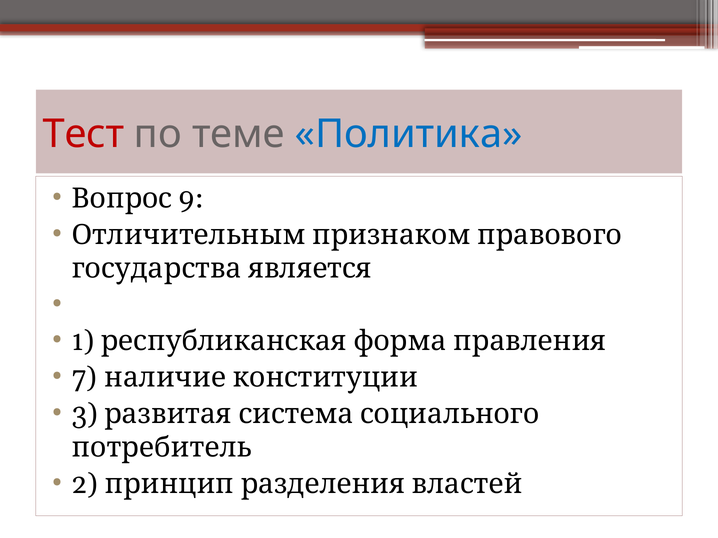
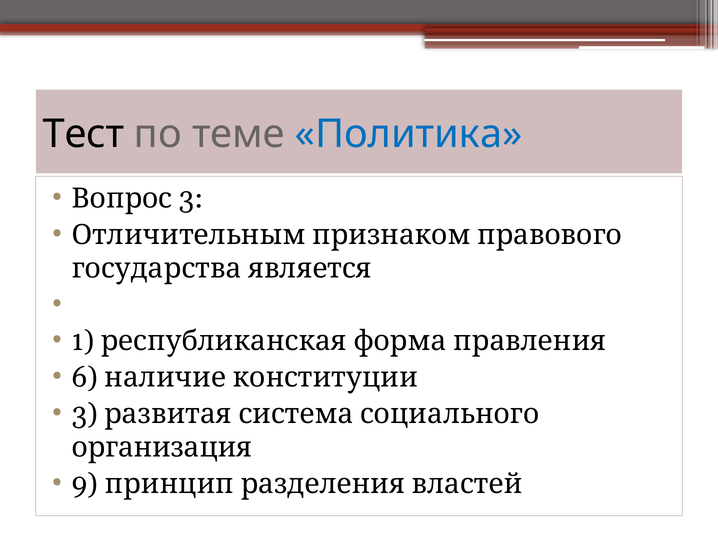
Тест colour: red -> black
9 at (191, 199): 9 -> 3
7: 7 -> 6
потребитель: потребитель -> организация
2: 2 -> 9
